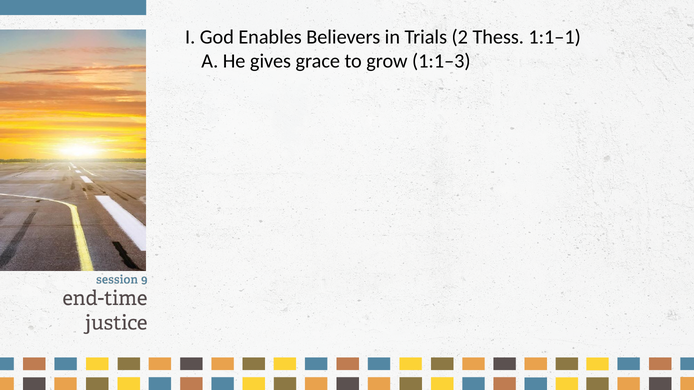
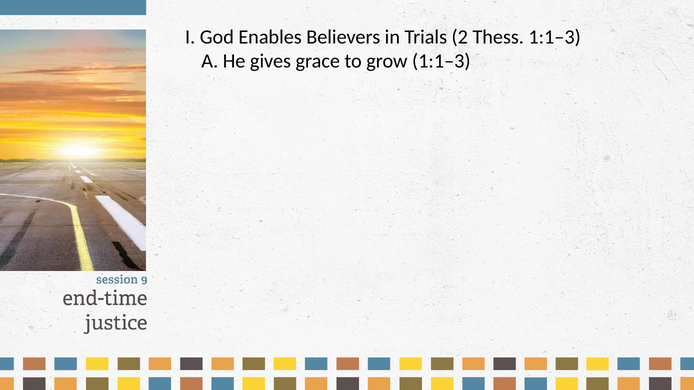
Thess 1:1–1: 1:1–1 -> 1:1–3
